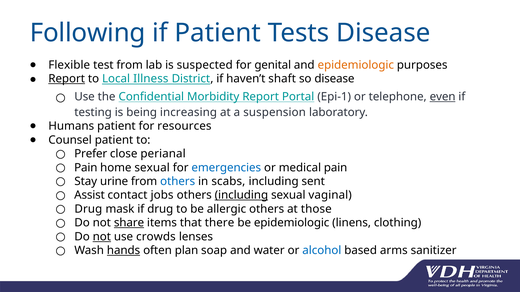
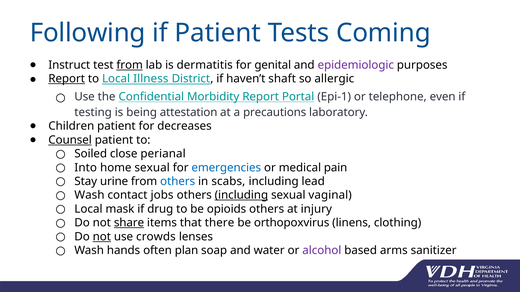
Tests Disease: Disease -> Coming
Flexible: Flexible -> Instruct
from at (130, 65) underline: none -> present
suspected: suspected -> dermatitis
epidemiologic at (356, 65) colour: orange -> purple
so disease: disease -> allergic
even underline: present -> none
increasing: increasing -> attestation
suspension: suspension -> precautions
Humans: Humans -> Children
resources: resources -> decreases
Counsel underline: none -> present
Prefer: Prefer -> Soiled
Pain at (86, 168): Pain -> Into
sent: sent -> lead
Assist at (90, 196): Assist -> Wash
Drug at (88, 209): Drug -> Local
allergic: allergic -> opioids
those: those -> injury
be epidemiologic: epidemiologic -> orthopoxvirus
hands underline: present -> none
alcohol colour: blue -> purple
